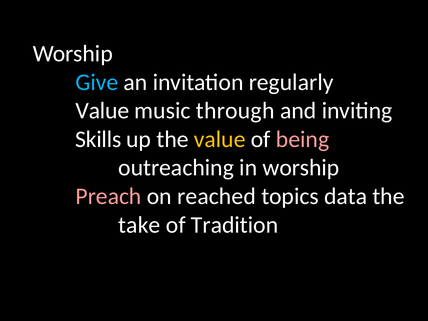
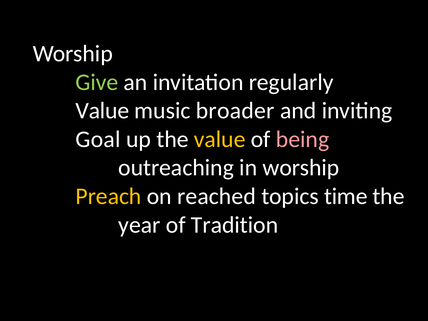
Give colour: light blue -> light green
through: through -> broader
Skills: Skills -> Goal
Preach colour: pink -> yellow
data: data -> time
take: take -> year
